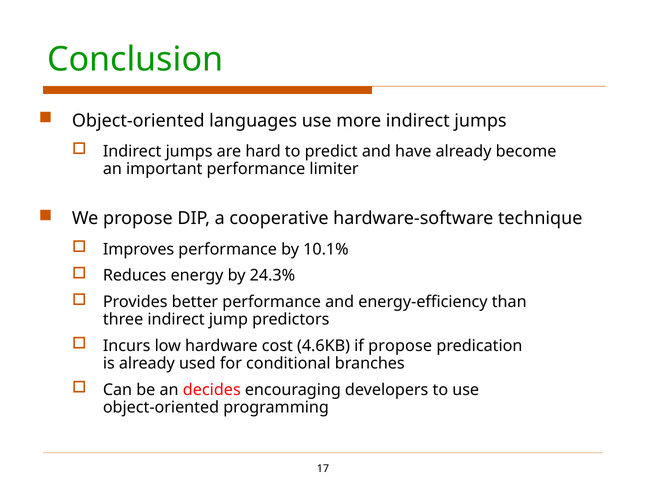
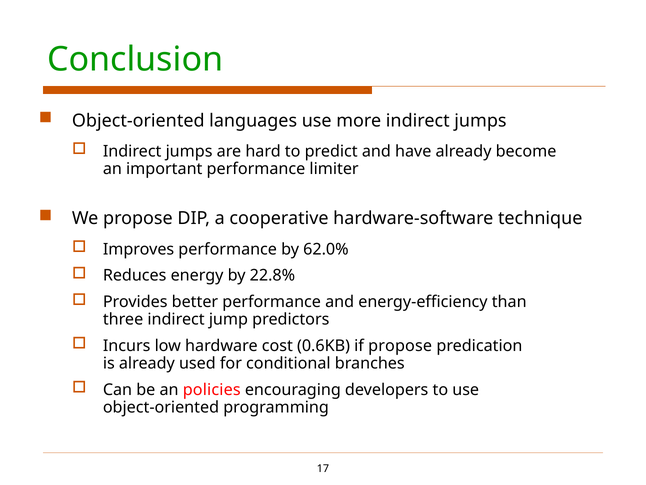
10.1%: 10.1% -> 62.0%
24.3%: 24.3% -> 22.8%
4.6KB: 4.6KB -> 0.6KB
decides: decides -> policies
